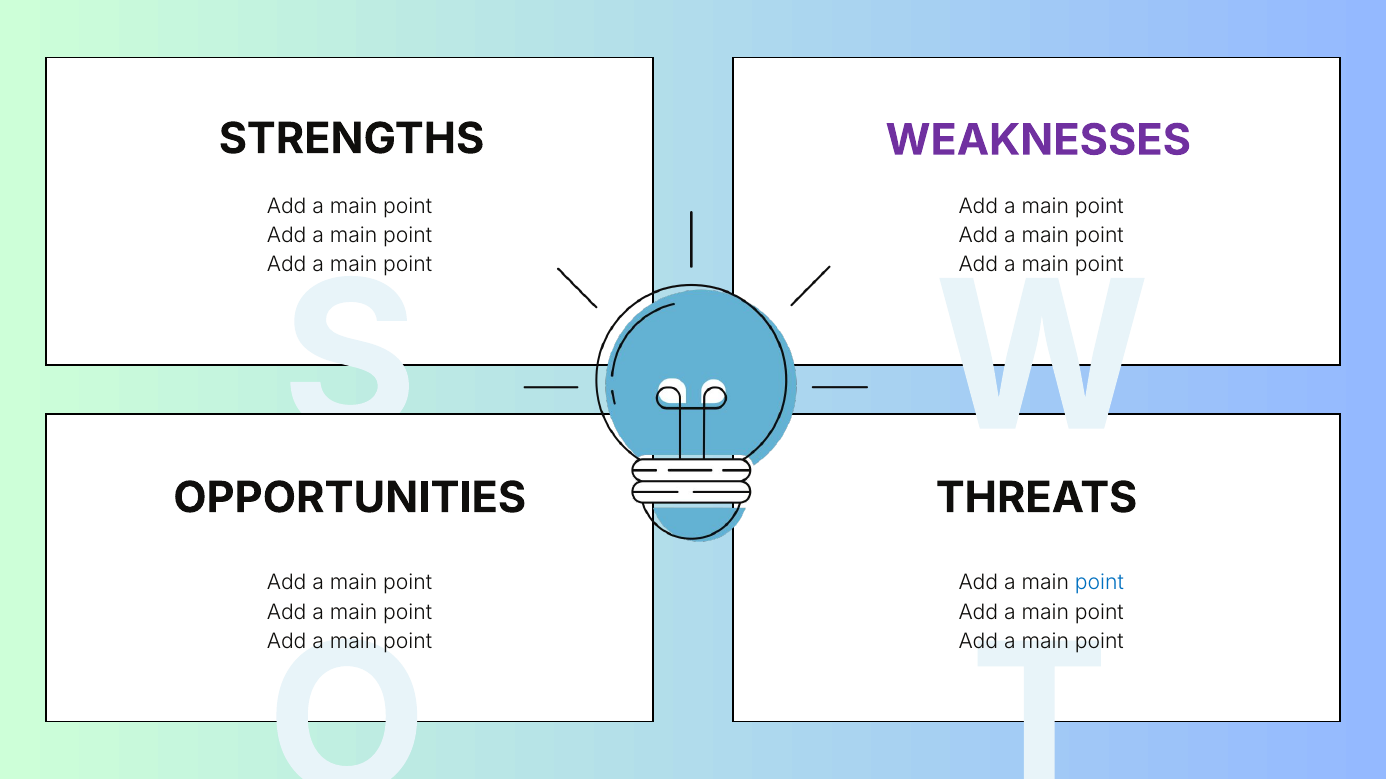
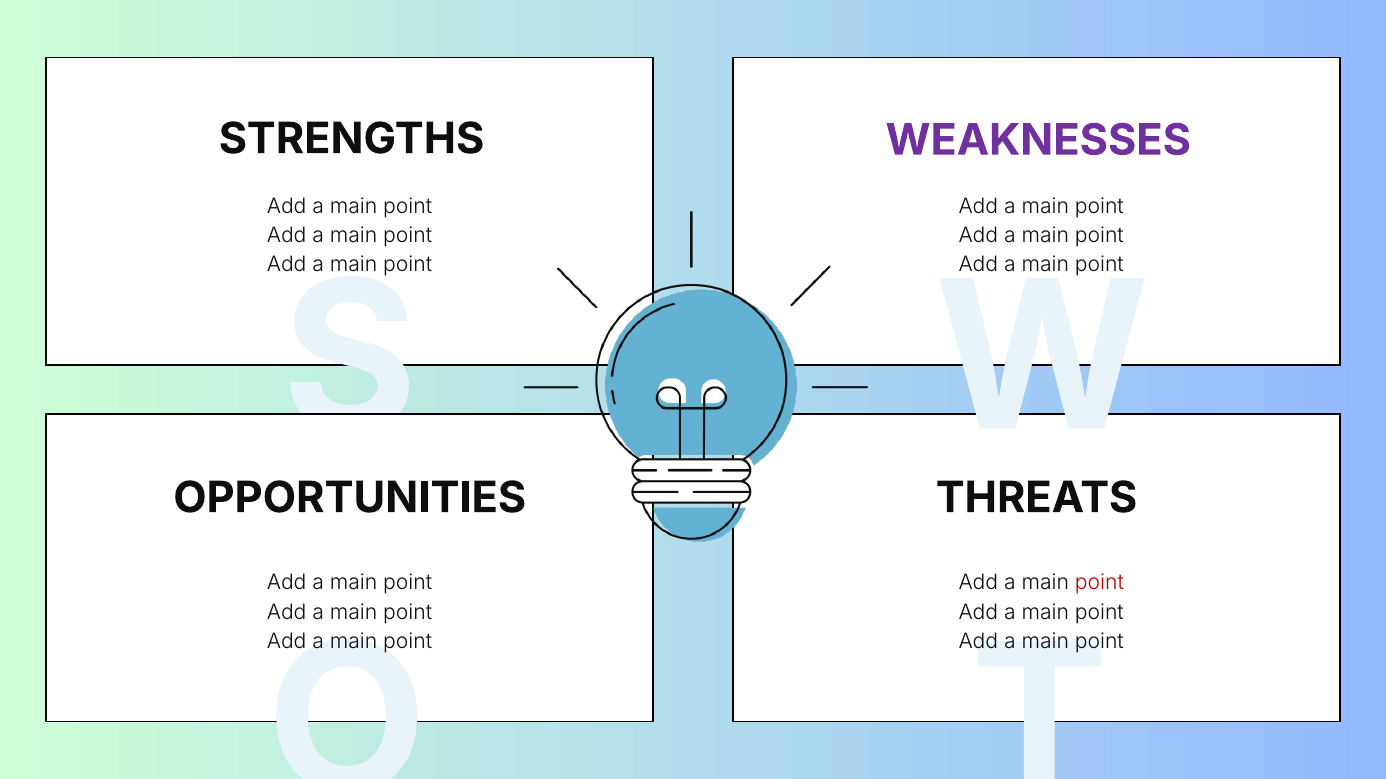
point at (1099, 583) colour: blue -> red
